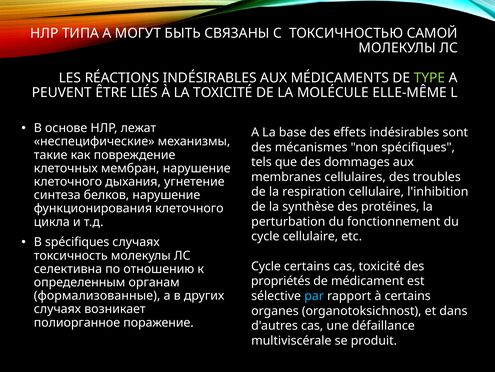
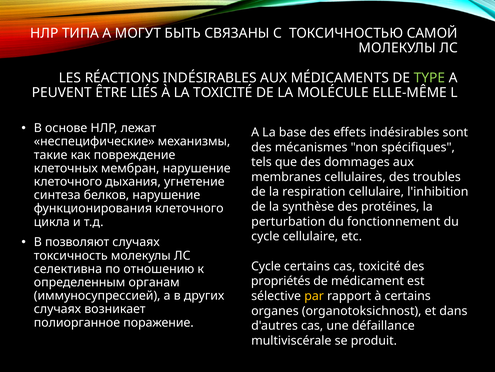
В spécifiques: spécifiques -> позволяют
формализованные: формализованные -> иммуносупрессией
par colour: light blue -> yellow
